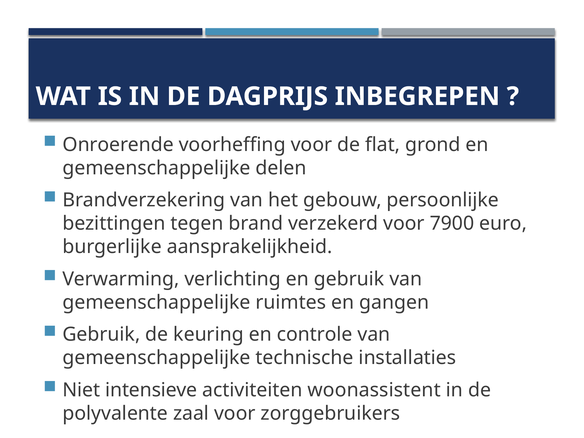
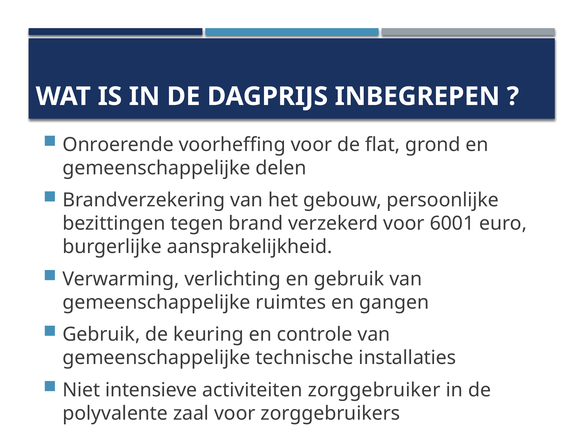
7900: 7900 -> 6001
woonassistent: woonassistent -> zorggebruiker
